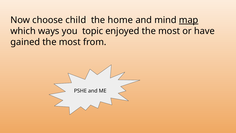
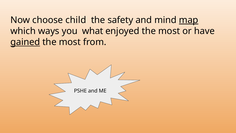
home: home -> safety
topic: topic -> what
gained underline: none -> present
